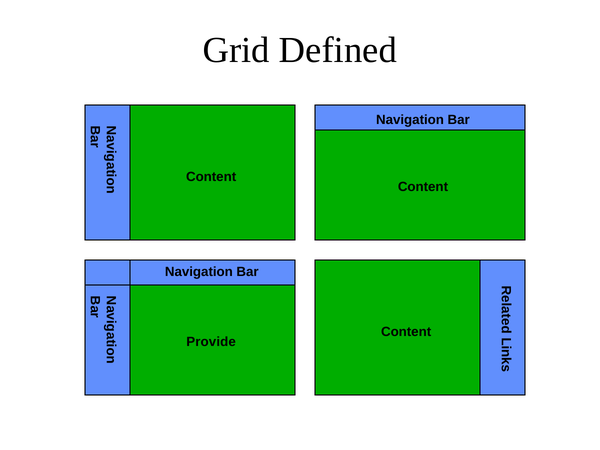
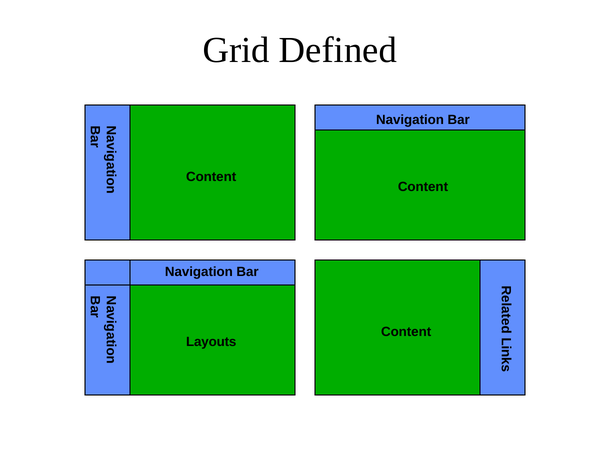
Provide: Provide -> Layouts
